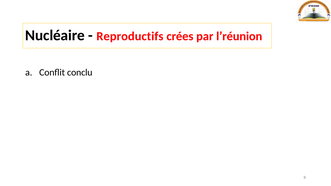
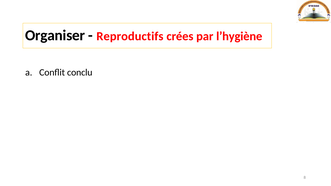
Nucléaire: Nucléaire -> Organiser
l’réunion: l’réunion -> l’hygiène
